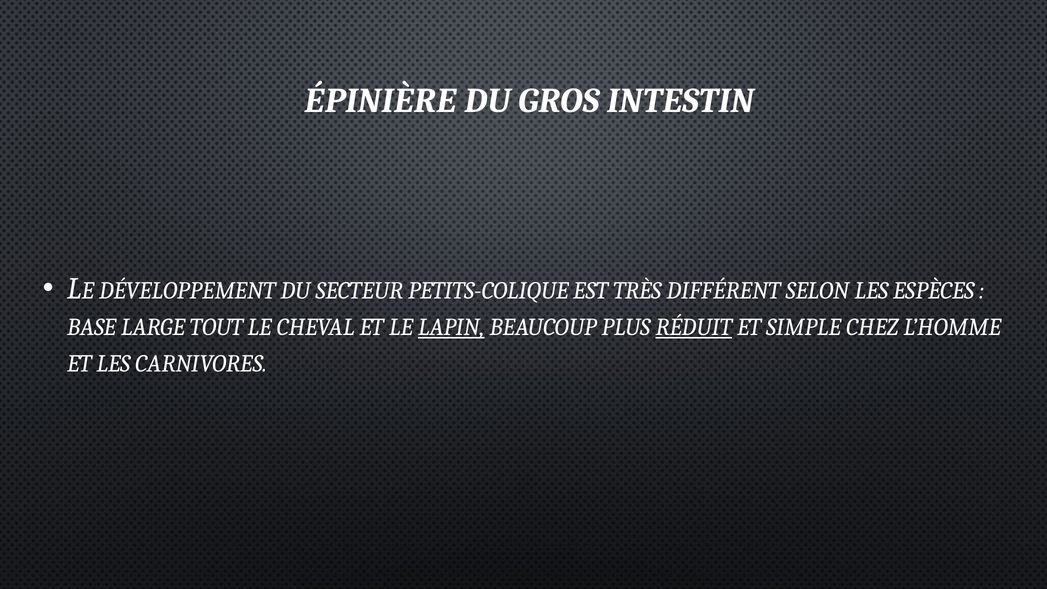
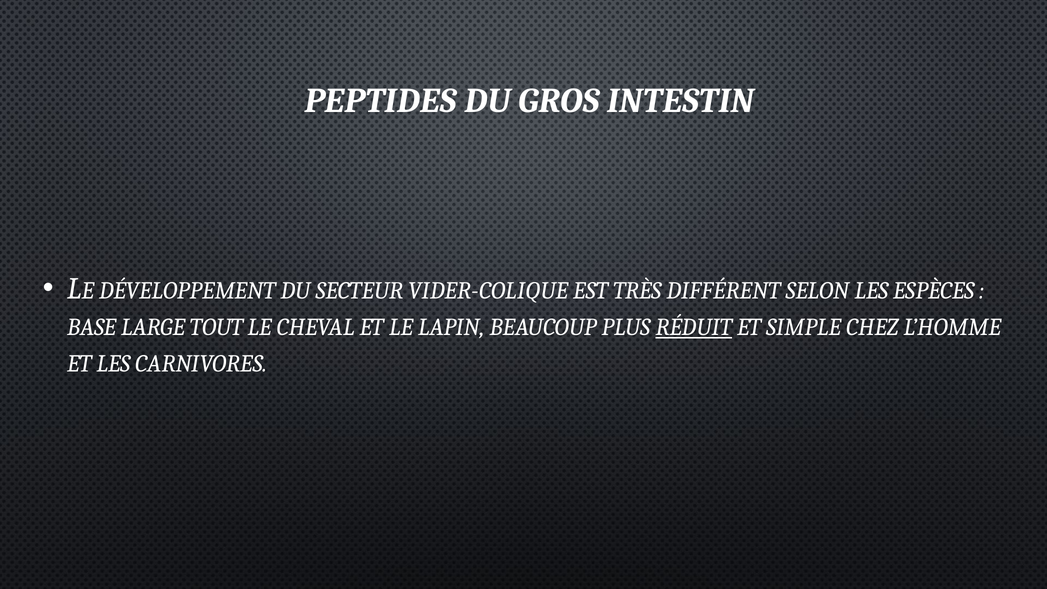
ÉPINIÈRE: ÉPINIÈRE -> PEPTIDES
PETITS-COLIQUE: PETITS-COLIQUE -> VIDER-COLIQUE
LAPIN underline: present -> none
